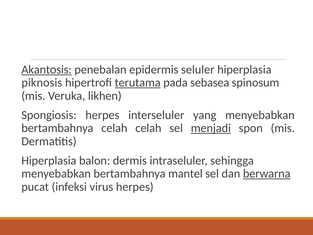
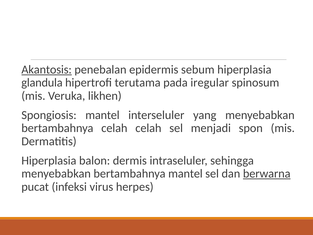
seluler: seluler -> sebum
piknosis: piknosis -> glandula
terutama underline: present -> none
sebasea: sebasea -> iregular
Spongiosis herpes: herpes -> mantel
menjadi underline: present -> none
